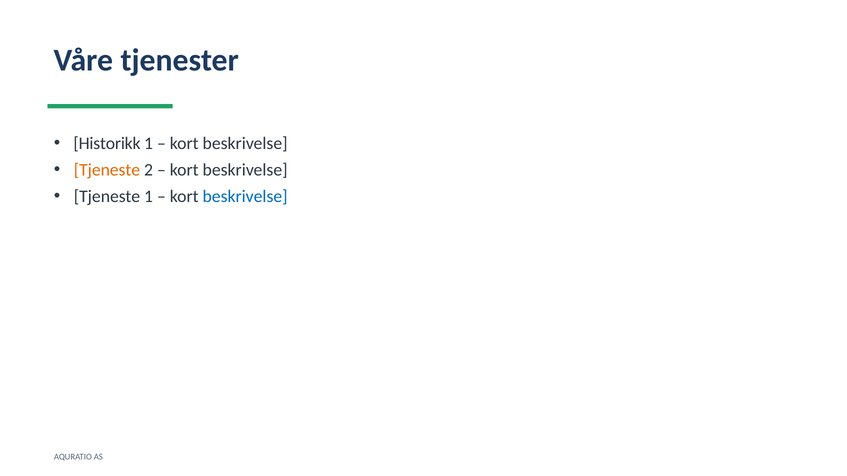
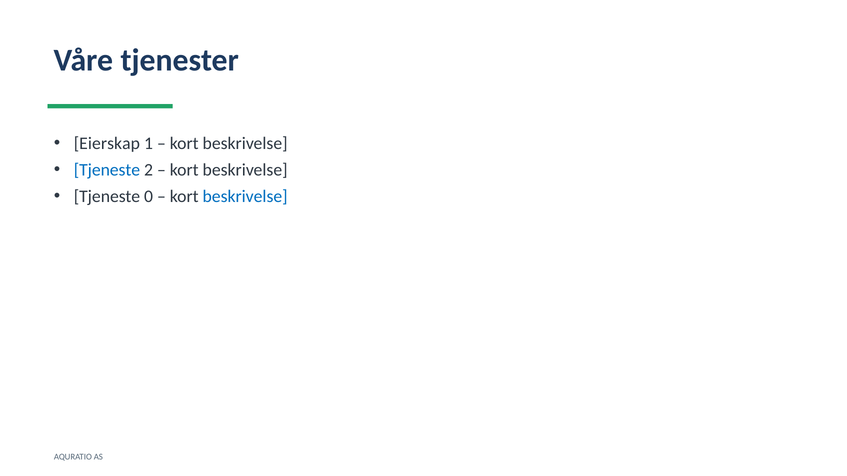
Historikk: Historikk -> Eierskap
Tjeneste at (107, 170) colour: orange -> blue
Tjeneste 1: 1 -> 0
